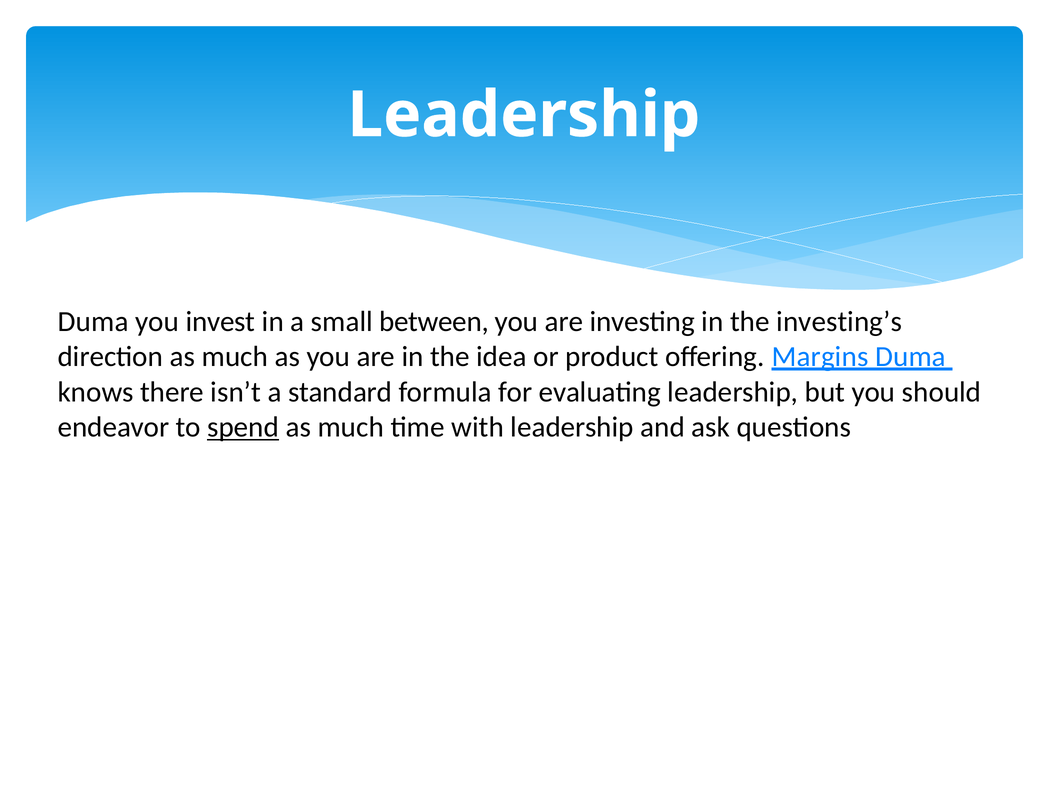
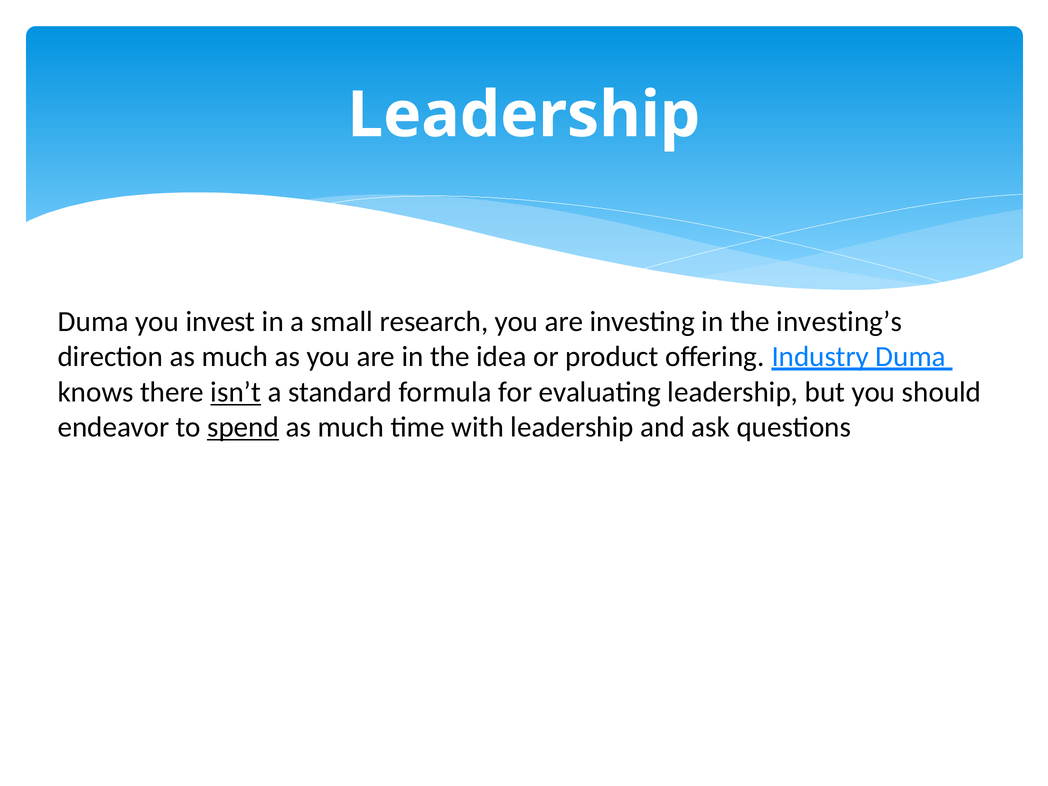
between: between -> research
Margins: Margins -> Industry
isn’t underline: none -> present
